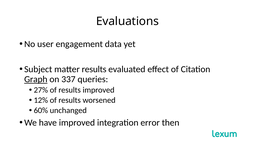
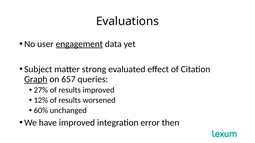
engagement underline: none -> present
matter results: results -> strong
337: 337 -> 657
